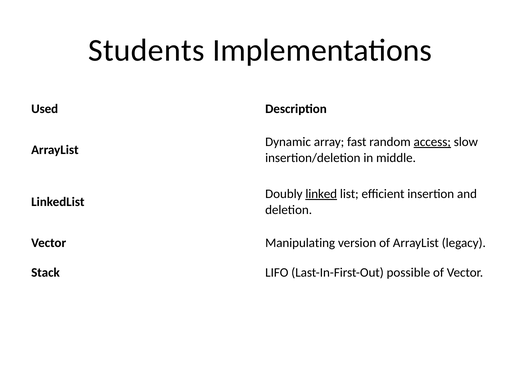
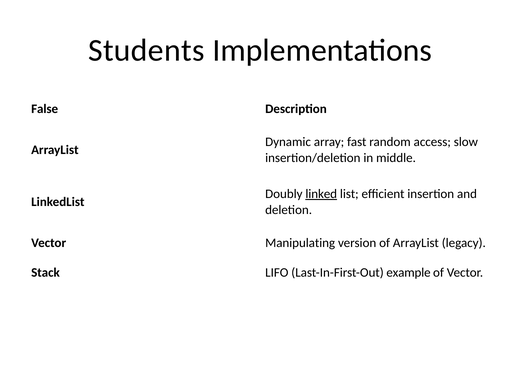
Used: Used -> False
access underline: present -> none
possible: possible -> example
